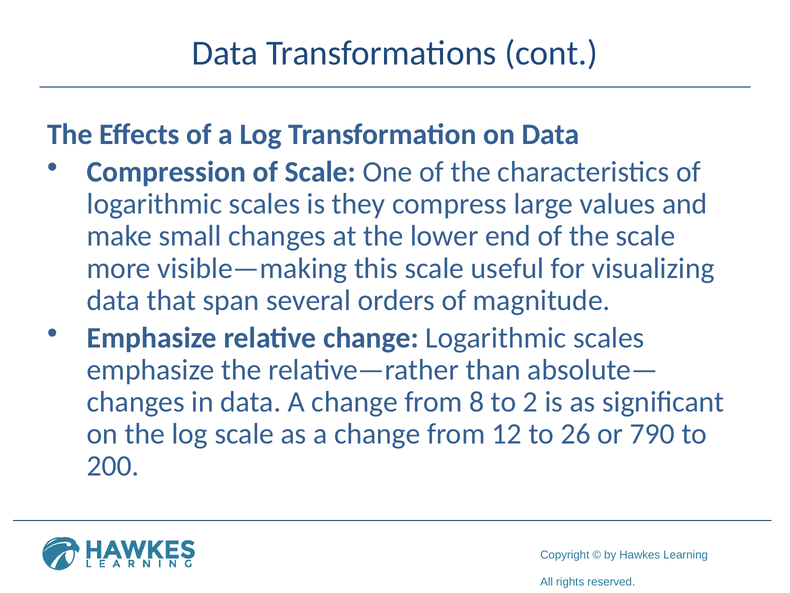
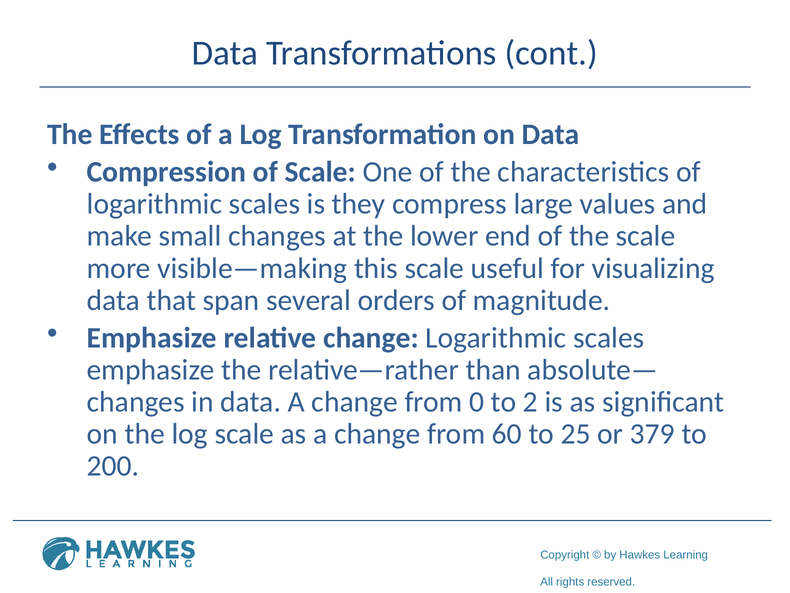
8: 8 -> 0
12: 12 -> 60
26: 26 -> 25
790: 790 -> 379
